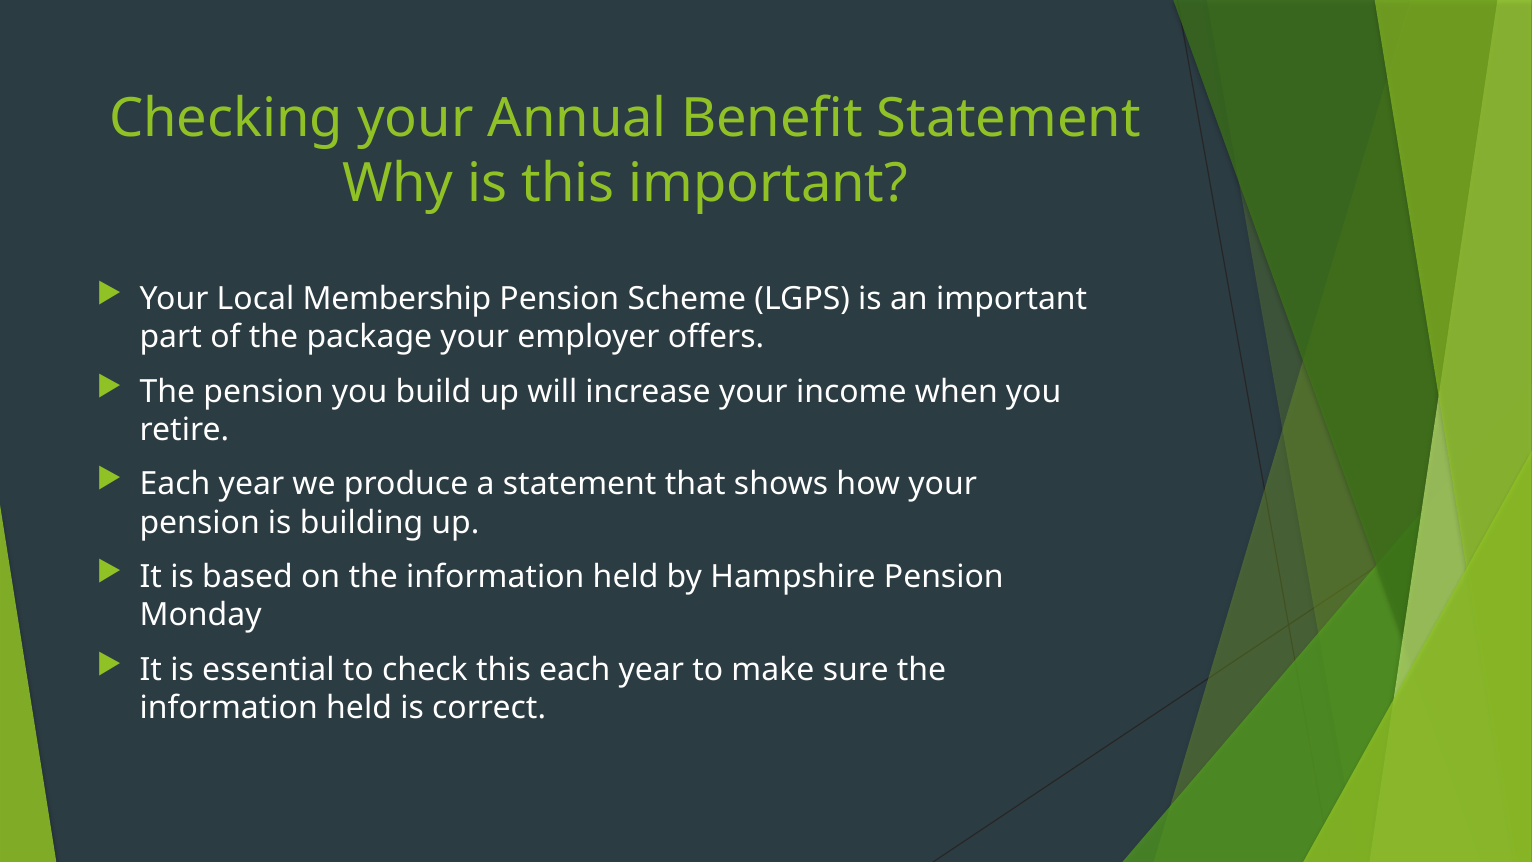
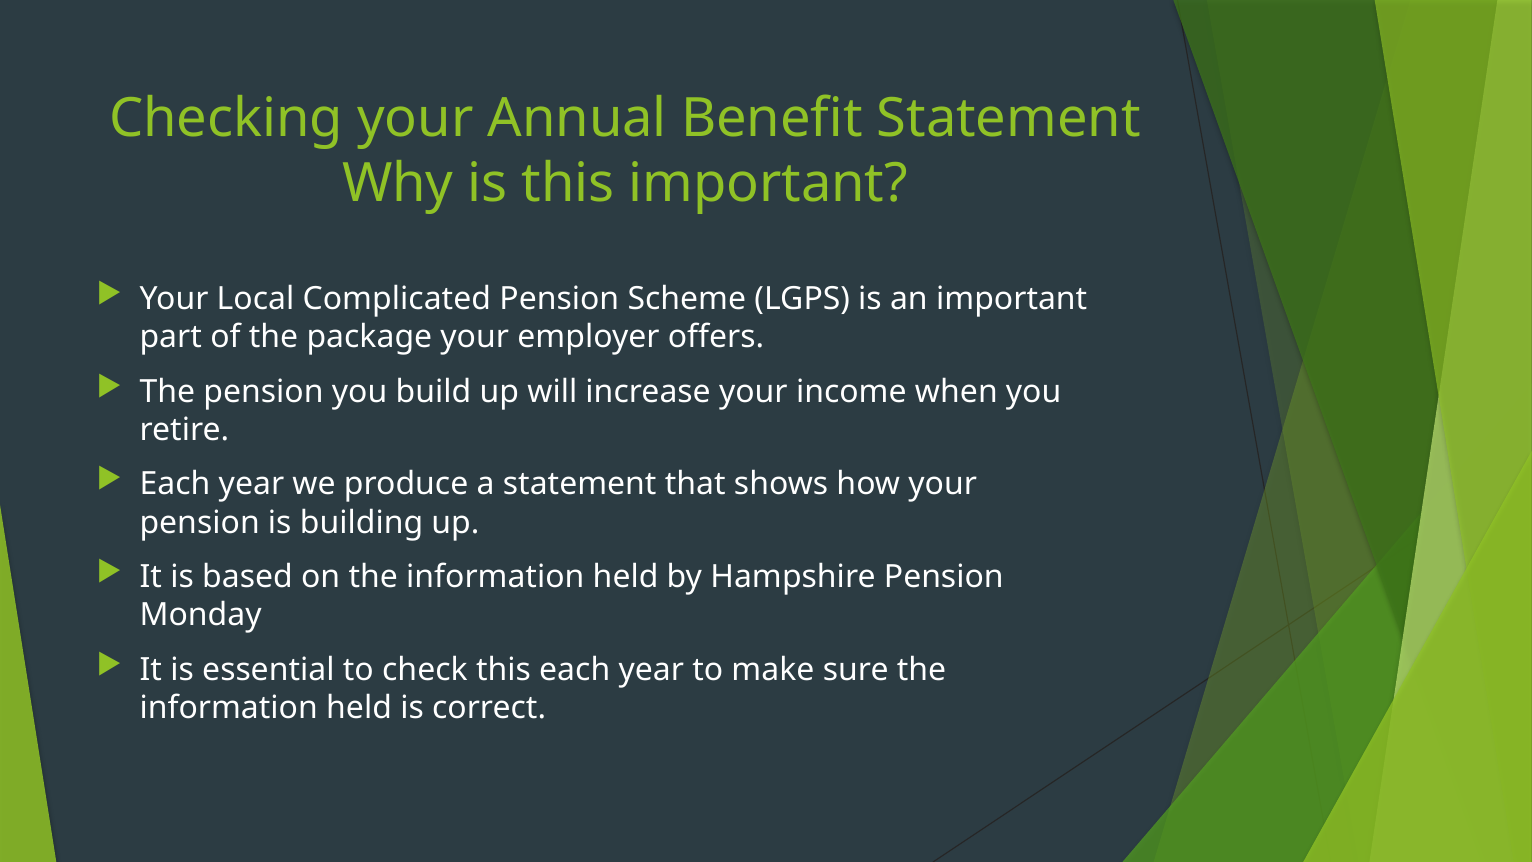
Membership: Membership -> Complicated
